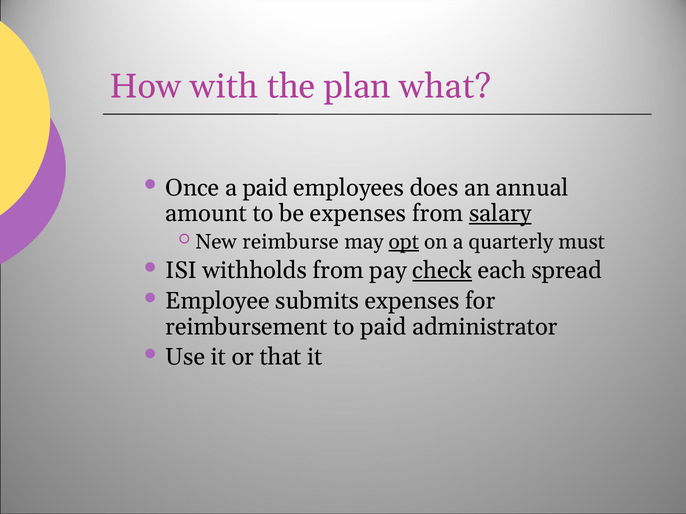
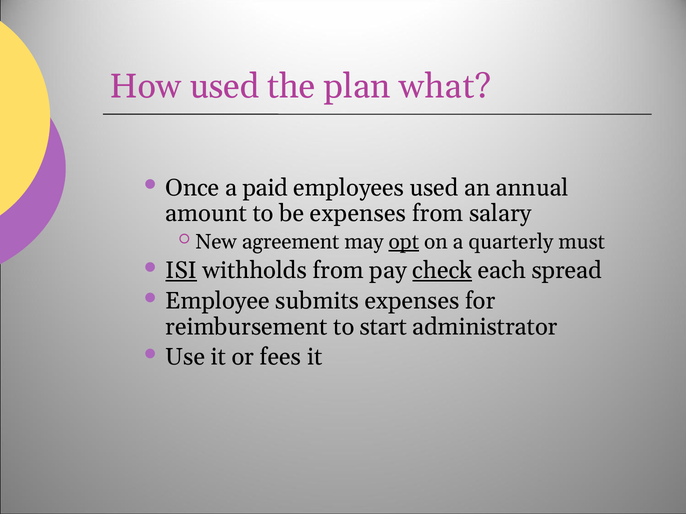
How with: with -> used
employees does: does -> used
salary underline: present -> none
reimburse: reimburse -> agreement
ISI underline: none -> present
to paid: paid -> start
that: that -> fees
